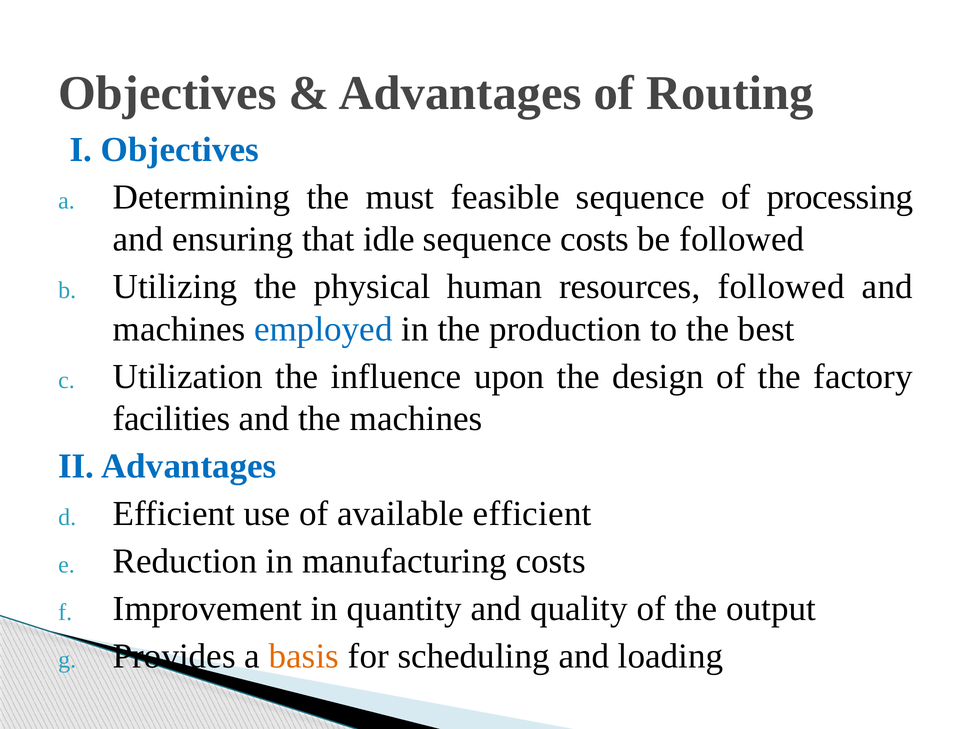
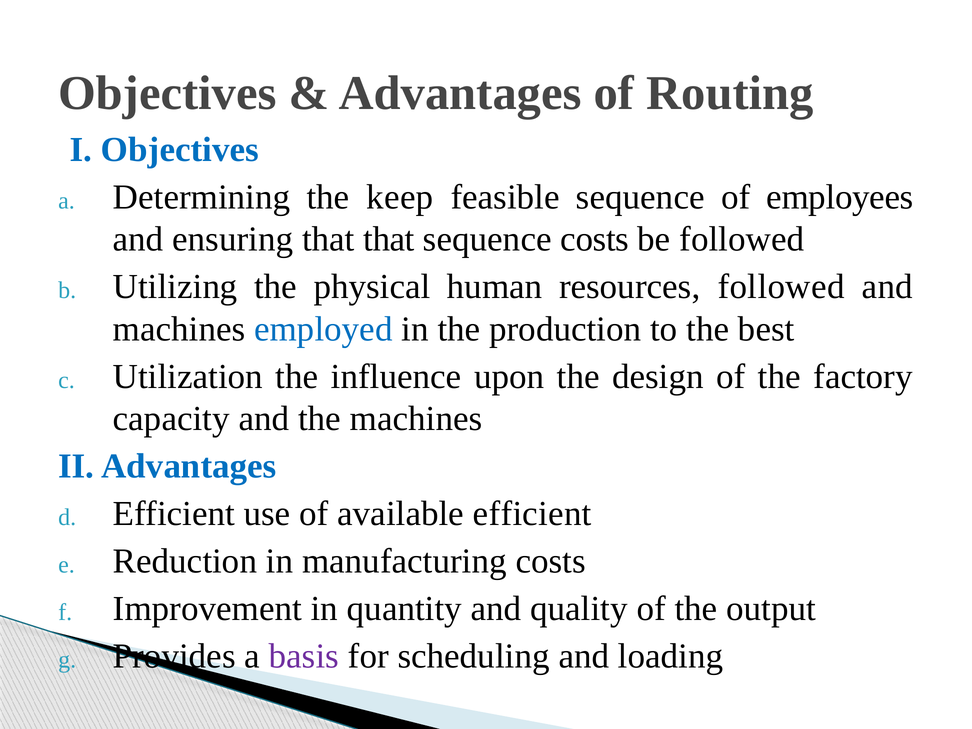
must: must -> keep
processing: processing -> employees
that idle: idle -> that
facilities: facilities -> capacity
basis colour: orange -> purple
